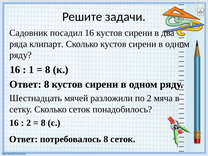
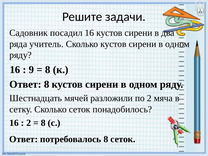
клипарт: клипарт -> учитель
1: 1 -> 9
